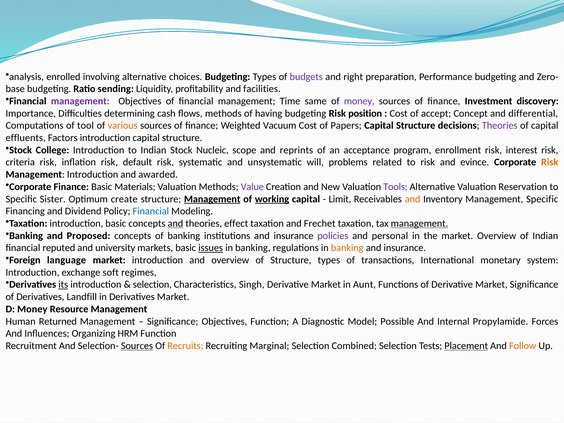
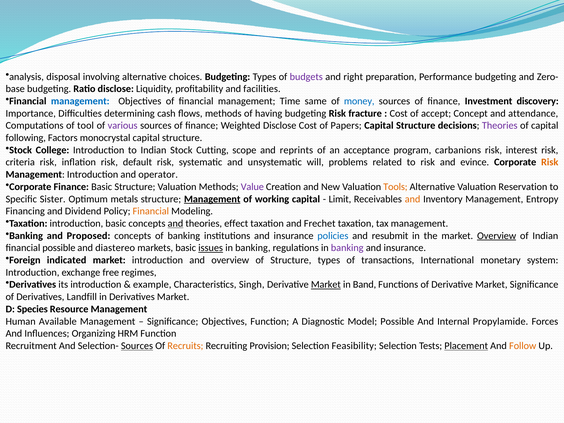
enrolled: enrolled -> disposal
Ratio sending: sending -> disclose
management at (80, 101) colour: purple -> blue
money at (359, 101) colour: purple -> blue
position: position -> fracture
differential: differential -> attendance
various colour: orange -> purple
Weighted Vacuum: Vacuum -> Disclose
effluents: effluents -> following
Factors introduction: introduction -> monocrystal
Nucleic: Nucleic -> Cutting
enrollment: enrollment -> carbanions
awarded: awarded -> operator
Basic Materials: Materials -> Structure
Tools colour: purple -> orange
create: create -> metals
working underline: present -> none
Management Specific: Specific -> Entropy
Financial at (151, 211) colour: blue -> orange
management at (419, 223) underline: present -> none
policies colour: purple -> blue
personal: personal -> resubmit
Overview at (497, 236) underline: none -> present
financial reputed: reputed -> possible
university: university -> diastereo
banking at (347, 248) colour: orange -> purple
language: language -> indicated
soft: soft -> free
its underline: present -> none
selection at (152, 285): selection -> example
Market at (326, 285) underline: none -> present
Aunt: Aunt -> Band
D Money: Money -> Species
Returned: Returned -> Available
Marginal: Marginal -> Provision
Combined: Combined -> Feasibility
